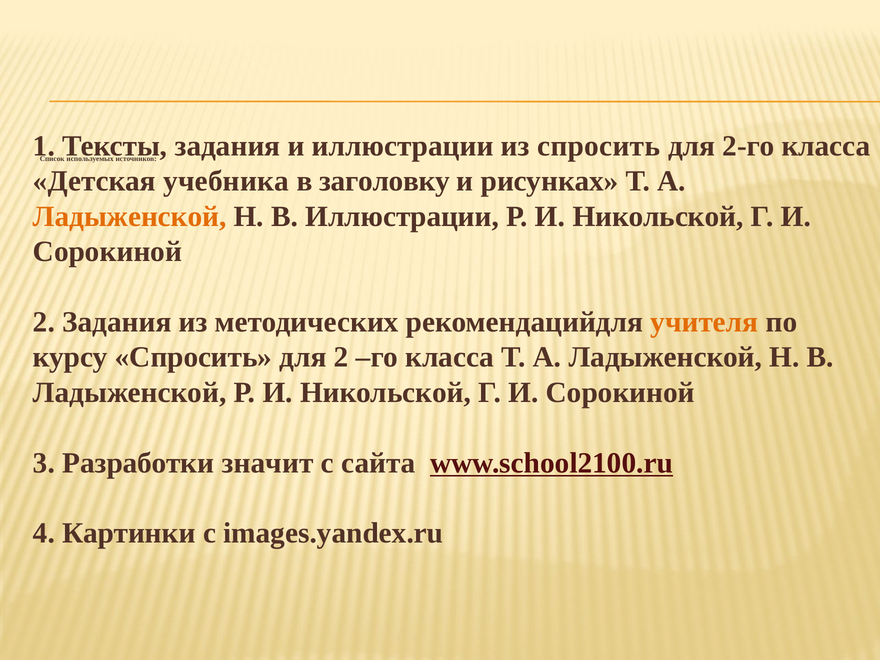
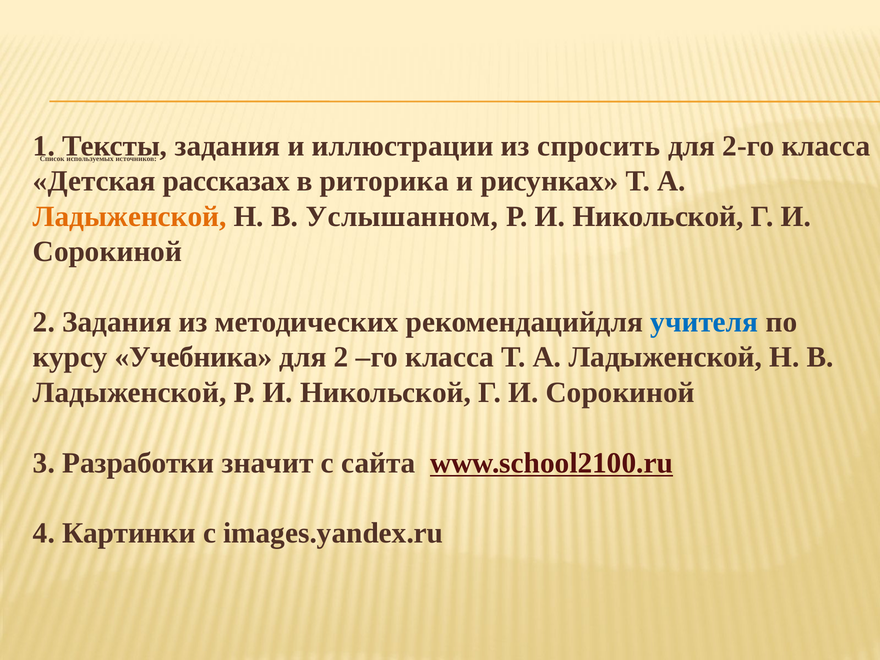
учебника: учебника -> рассказах
заголовку: заголовку -> риторика
В Иллюстрации: Иллюстрации -> Услышанном
учителя colour: orange -> blue
курсу Спросить: Спросить -> Учебника
